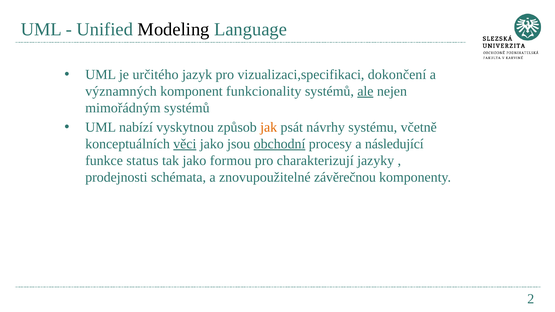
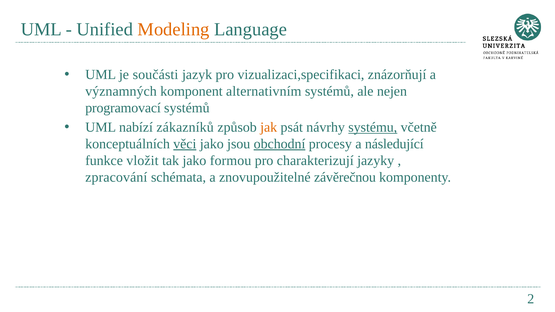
Modeling colour: black -> orange
určitého: určitého -> součásti
dokončení: dokončení -> znázorňují
funkcionality: funkcionality -> alternativním
ale underline: present -> none
mimořádným: mimořádným -> programovací
vyskytnou: vyskytnou -> zákazníků
systému underline: none -> present
status: status -> vložit
prodejnosti: prodejnosti -> zpracování
